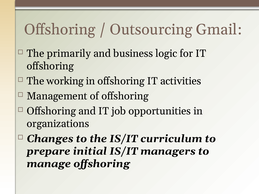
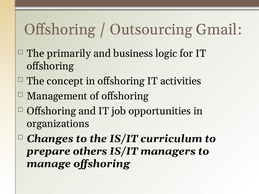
working: working -> concept
initial: initial -> others
